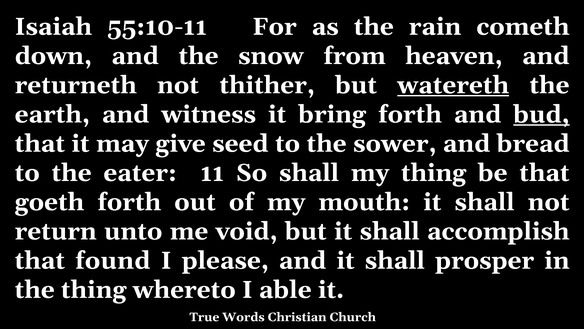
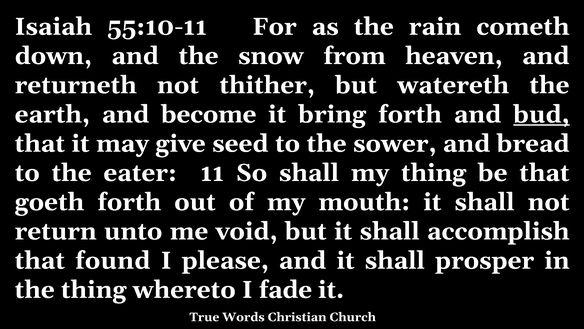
watereth underline: present -> none
witness: witness -> become
able: able -> fade
